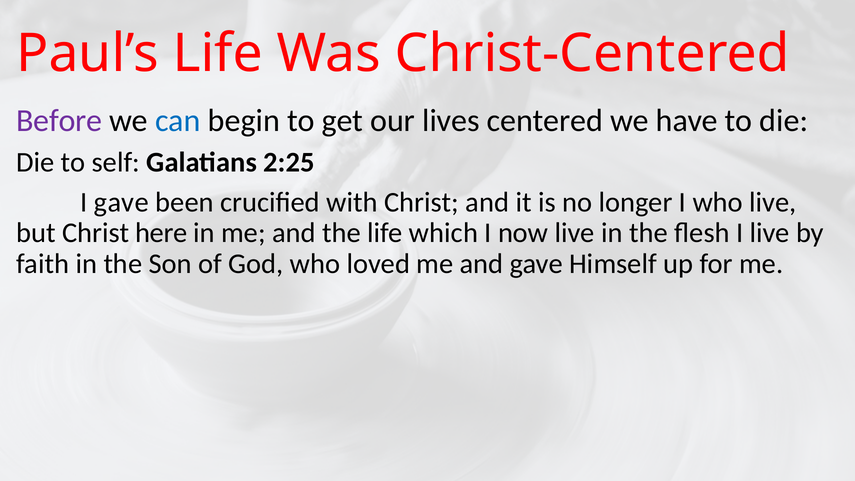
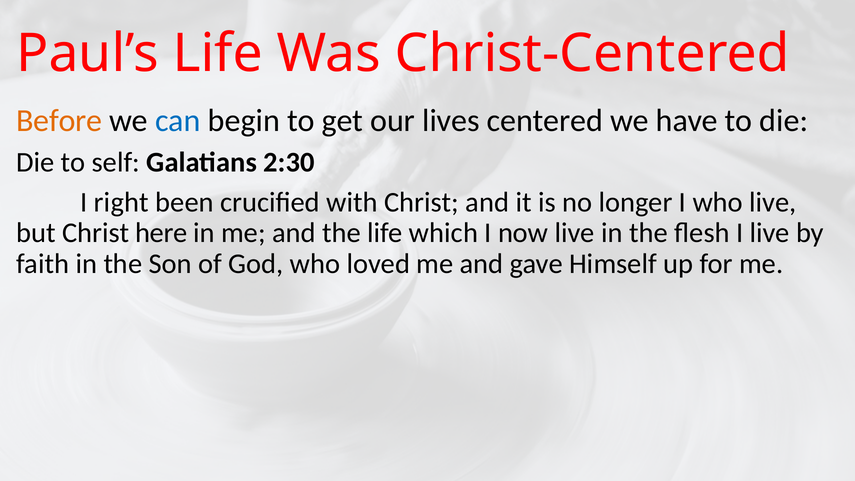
Before colour: purple -> orange
2:25: 2:25 -> 2:30
I gave: gave -> right
